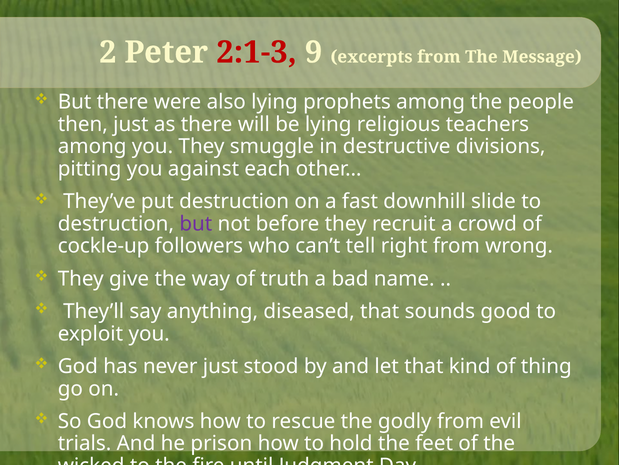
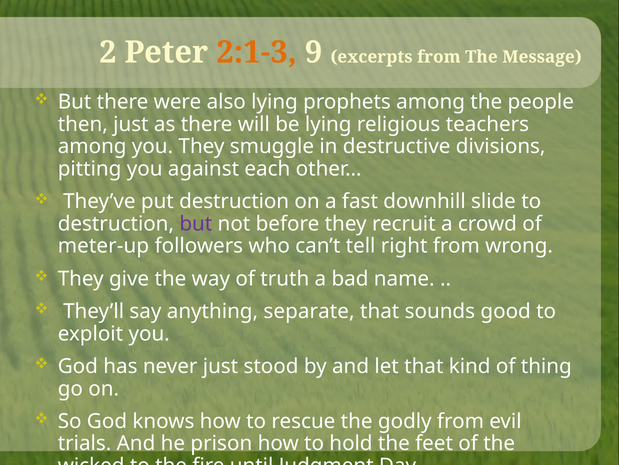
2:1-3 colour: red -> orange
cockle-up: cockle-up -> meter-up
diseased: diseased -> separate
